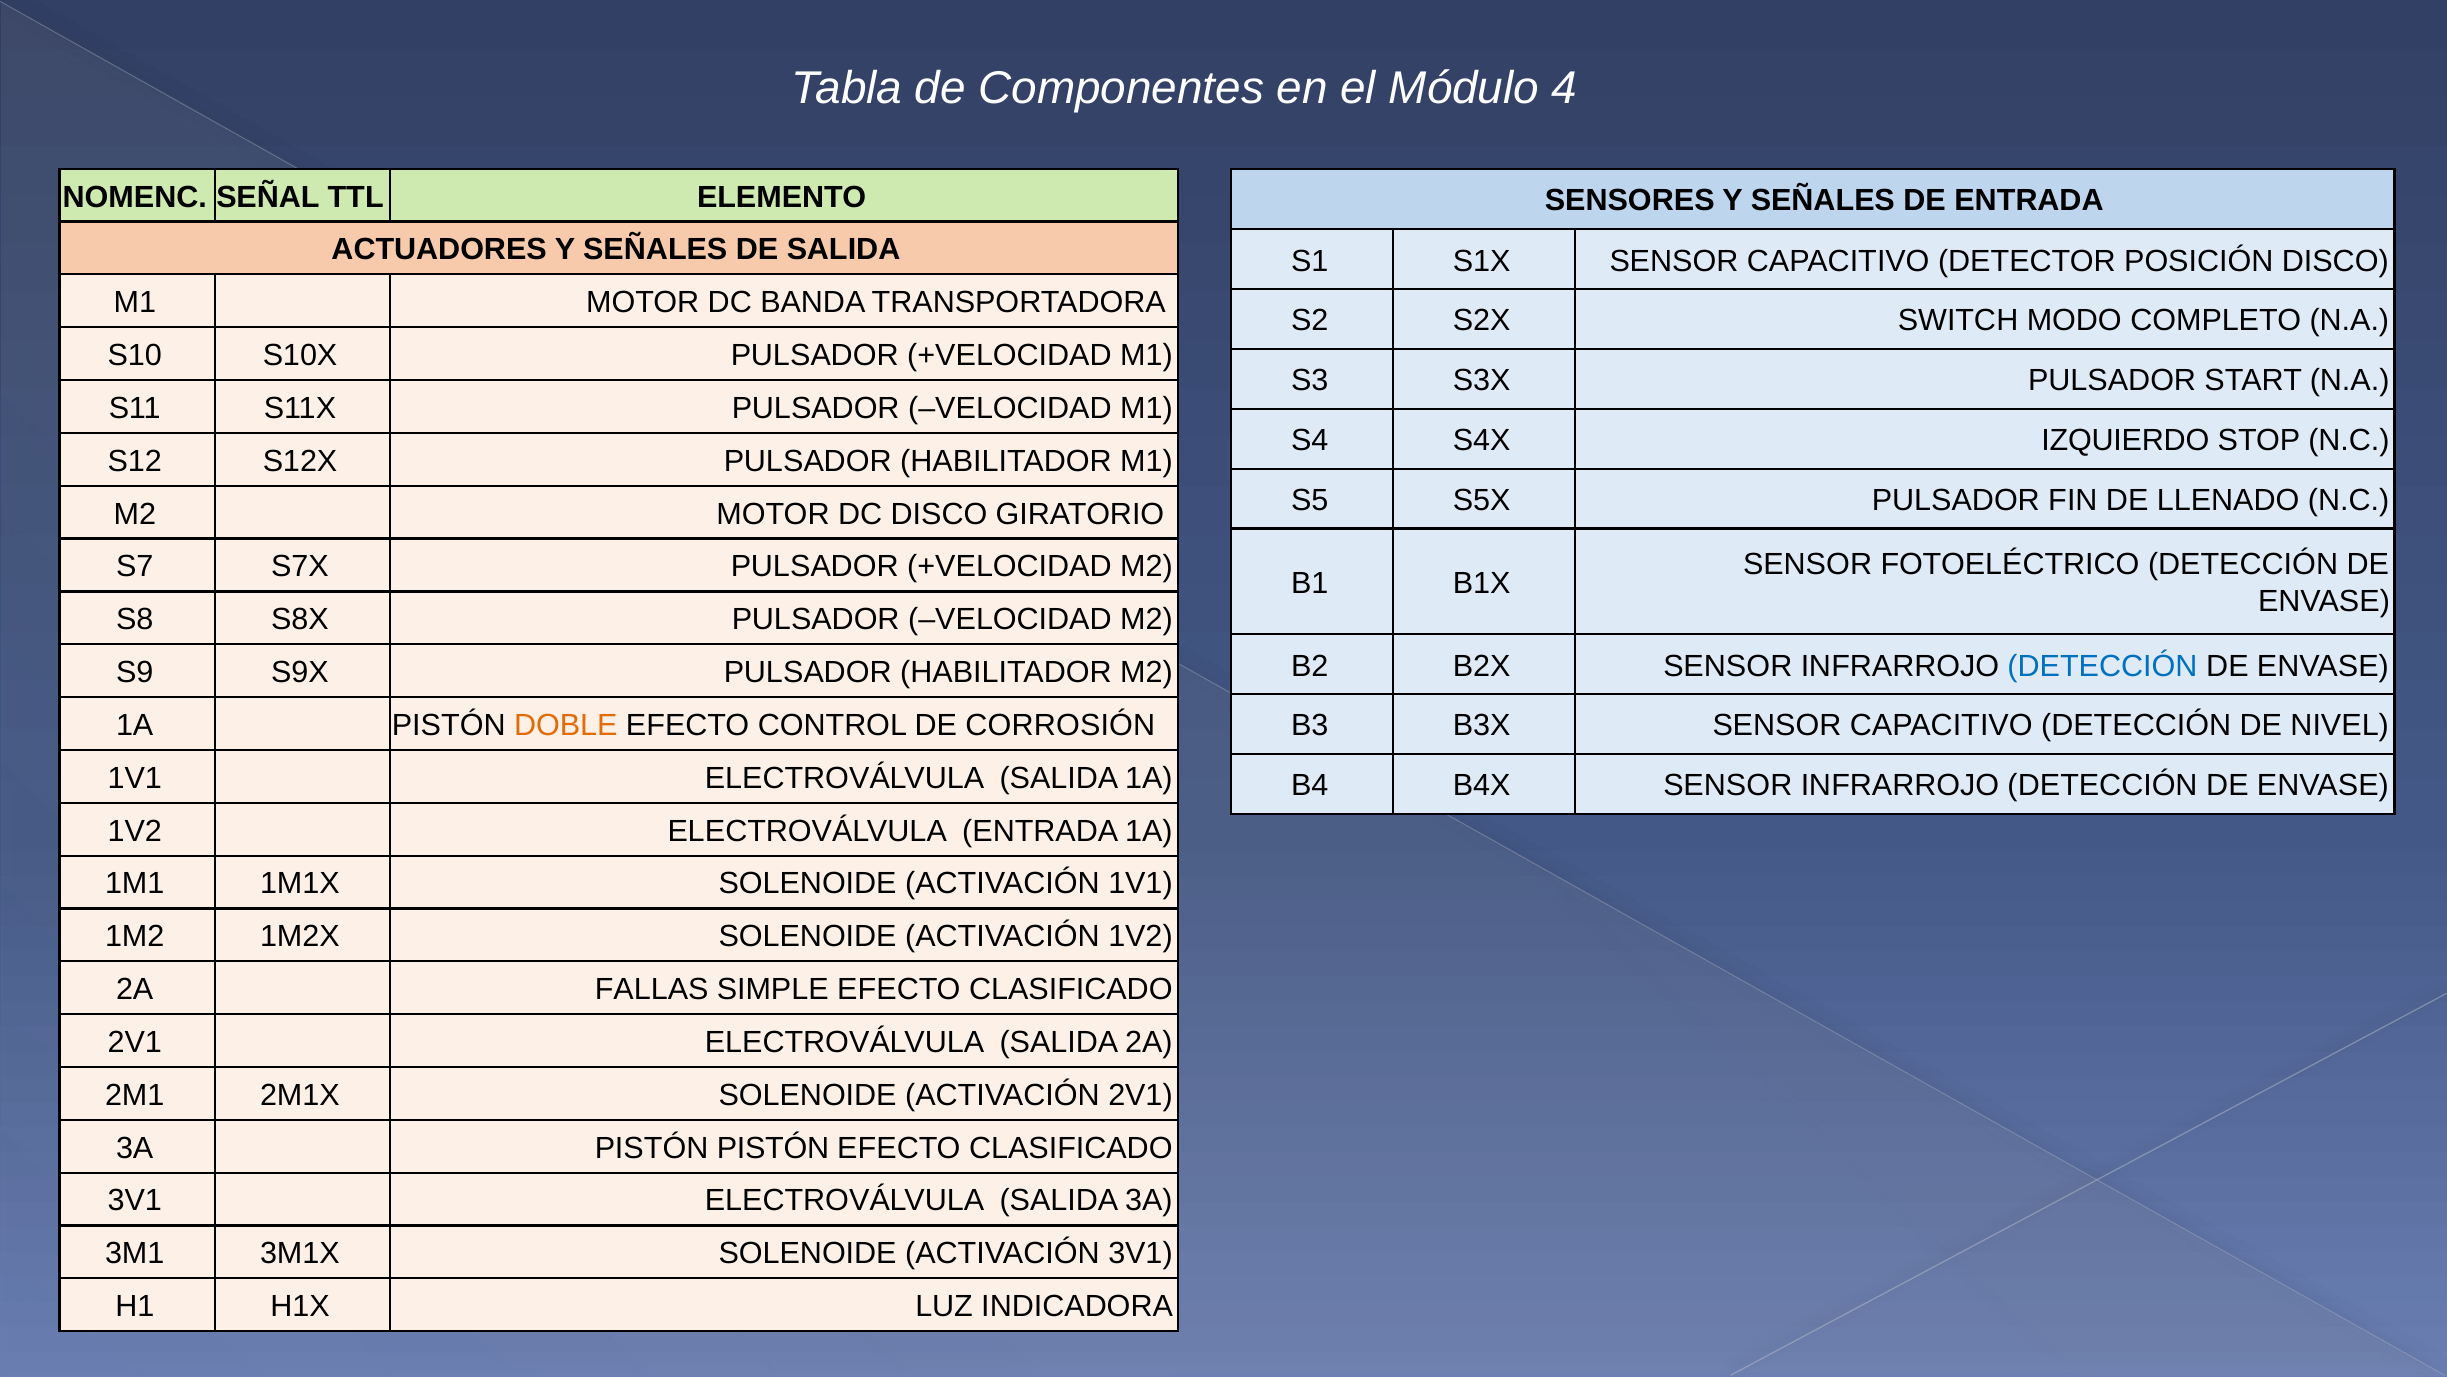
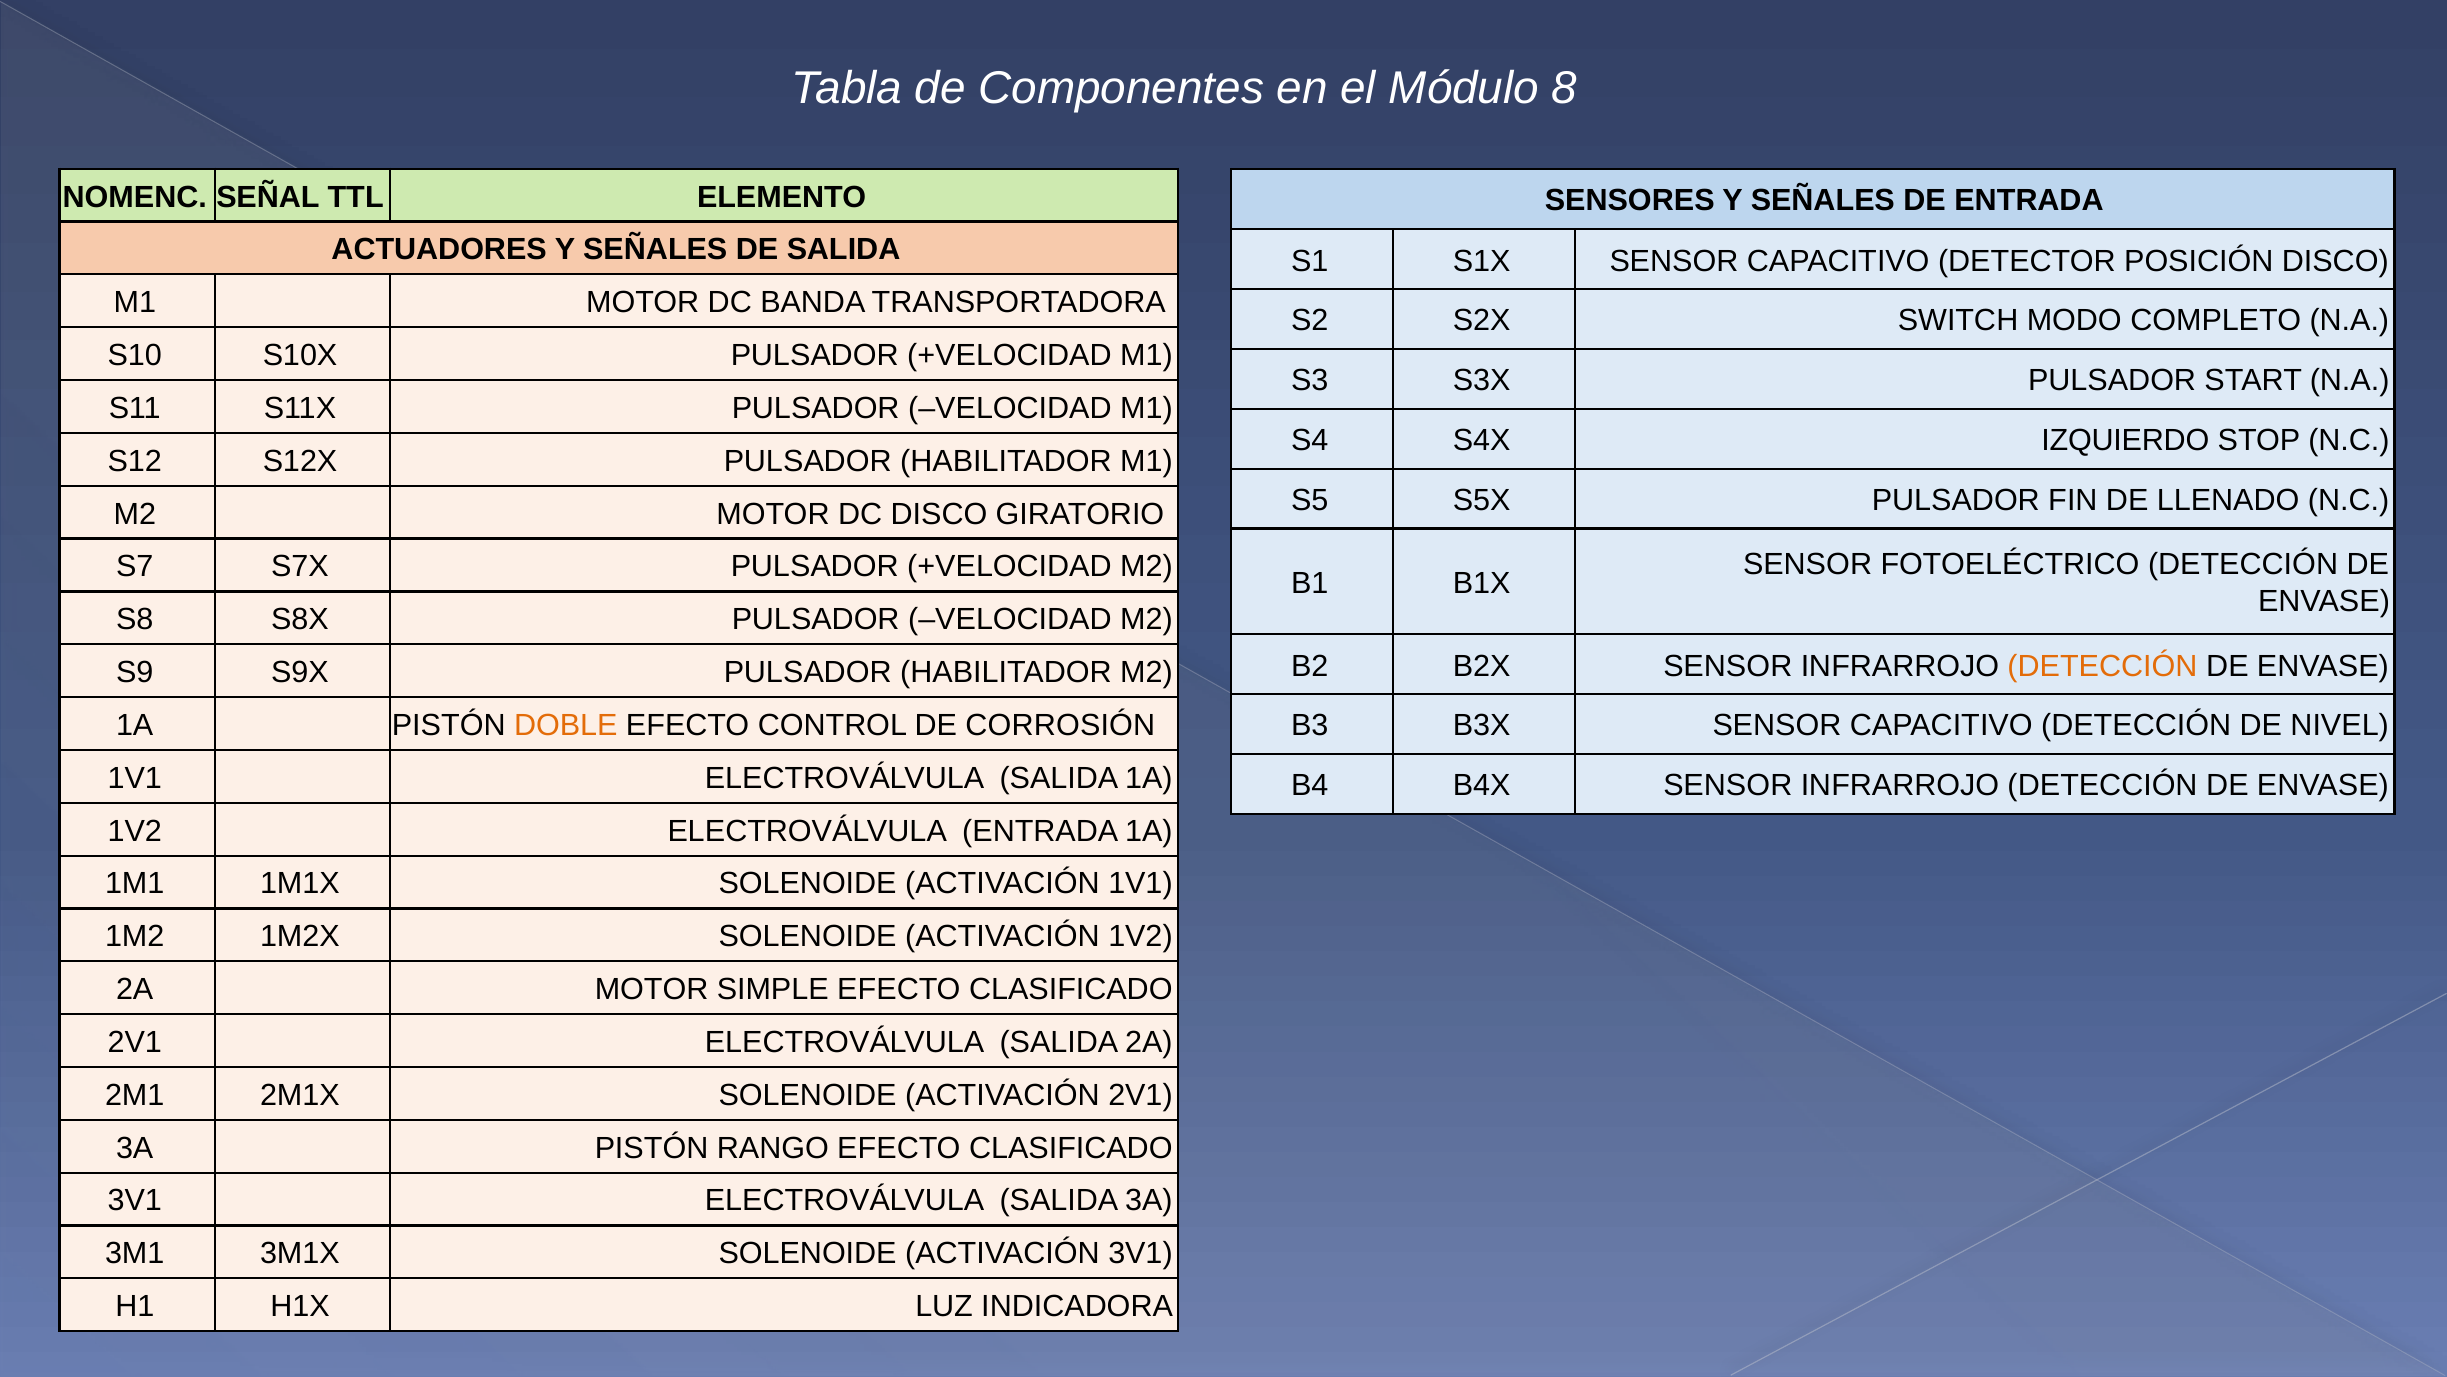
4: 4 -> 8
DETECCIÓN at (2102, 666) colour: blue -> orange
2A FALLAS: FALLAS -> MOTOR
PISTÓN PISTÓN: PISTÓN -> RANGO
